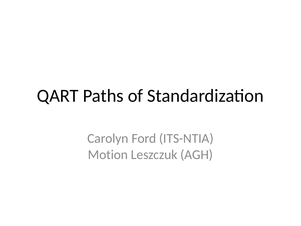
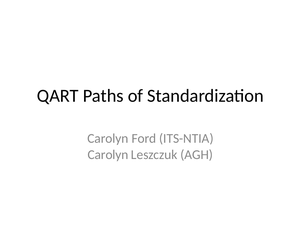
Motion at (108, 154): Motion -> Carolyn
